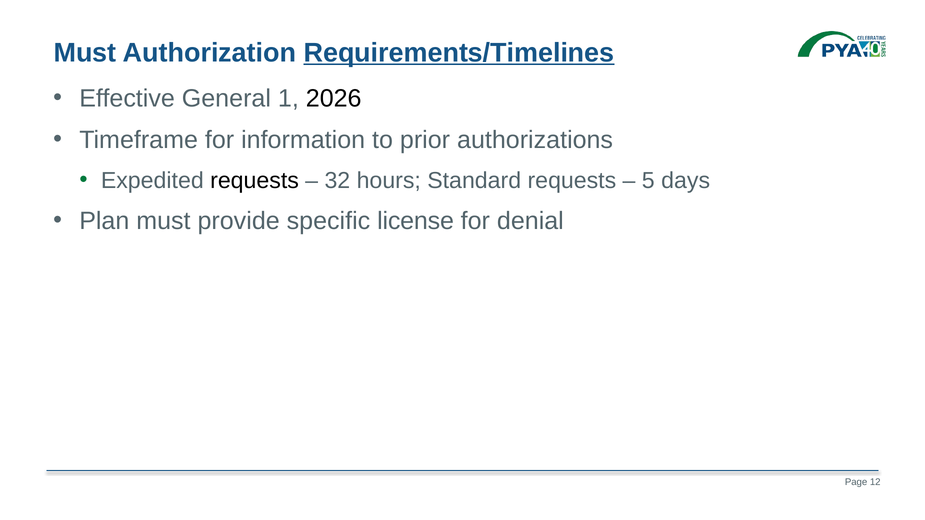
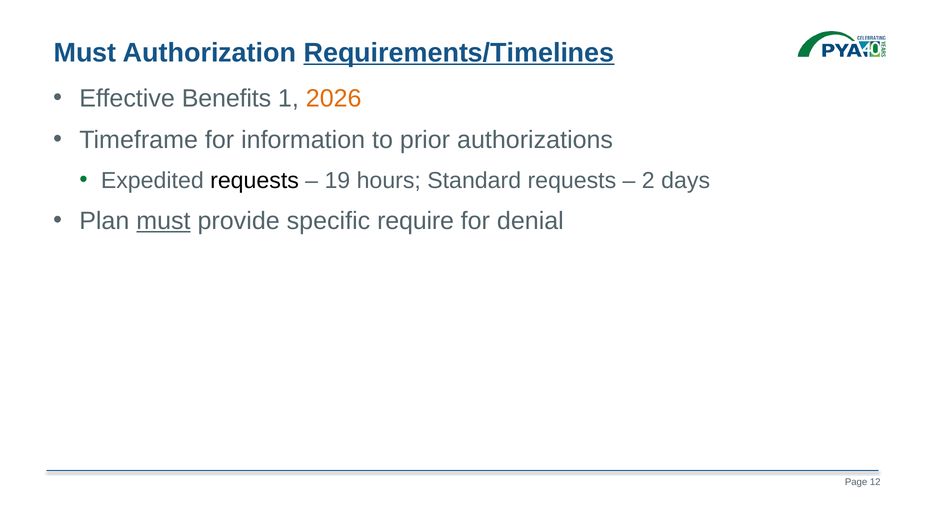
General: General -> Benefits
2026 colour: black -> orange
32: 32 -> 19
5: 5 -> 2
must at (163, 221) underline: none -> present
license: license -> require
